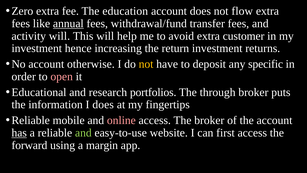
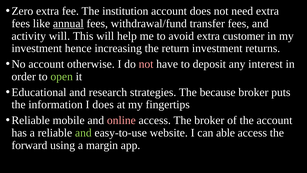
education: education -> institution
flow: flow -> need
not at (146, 64) colour: yellow -> pink
specific: specific -> interest
open colour: pink -> light green
portfolios: portfolios -> strategies
through: through -> because
has underline: present -> none
first: first -> able
